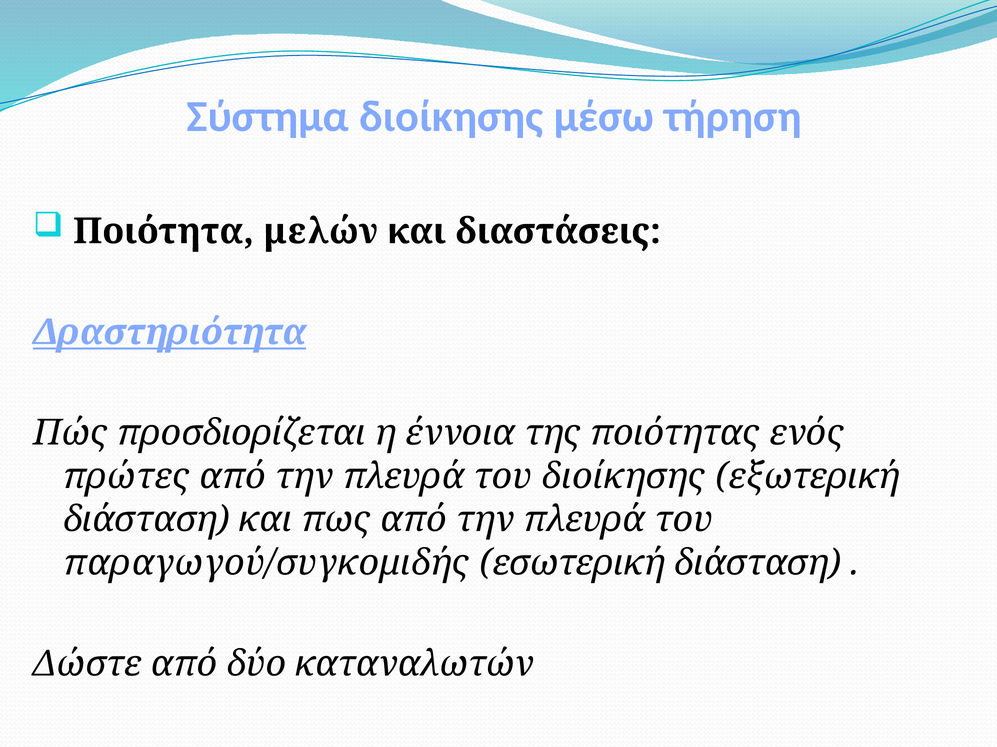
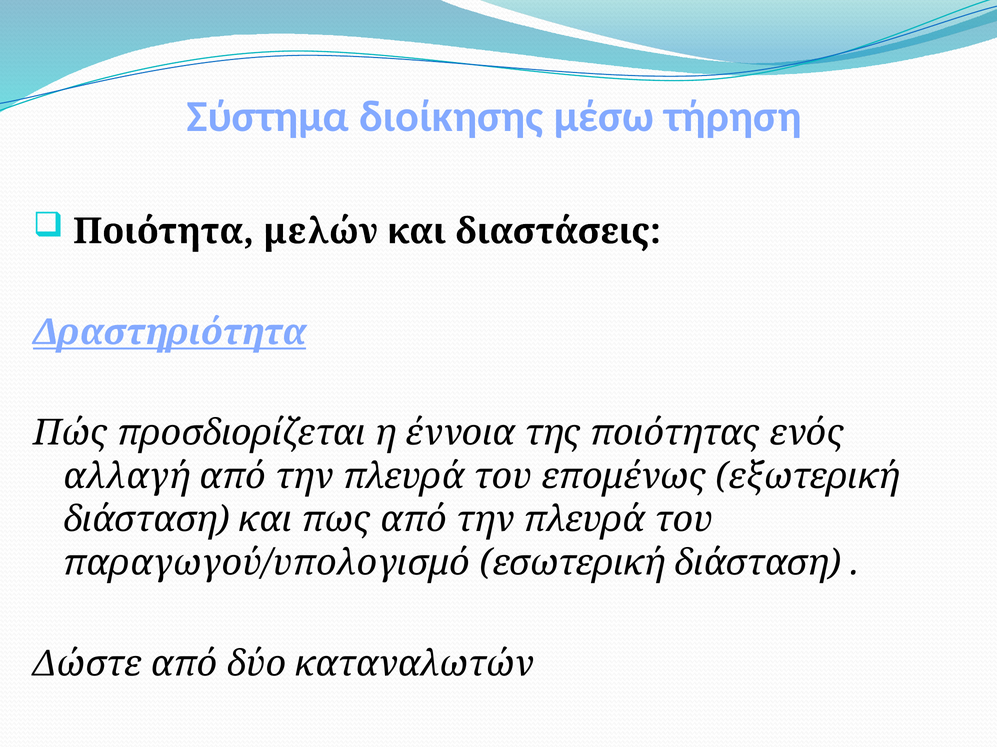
πρώτες: πρώτες -> αλλαγή
του διοίκησης: διοίκησης -> επομένως
παραγωγού/συγκομιδής: παραγωγού/συγκομιδής -> παραγωγού/υπολογισμό
